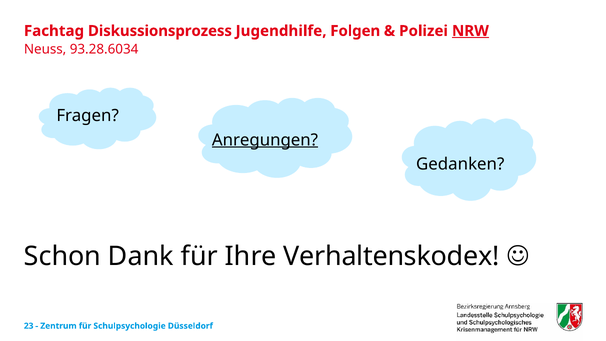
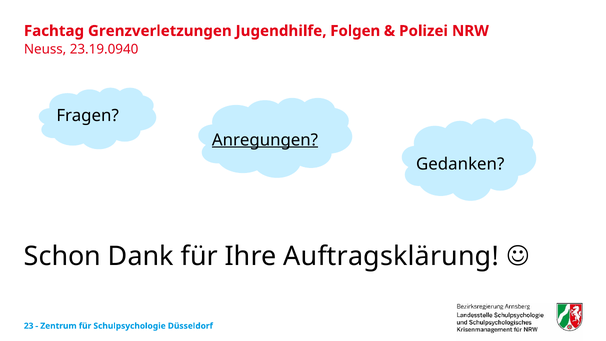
Diskussionsprozess: Diskussionsprozess -> Grenzverletzungen
NRW underline: present -> none
93.28.6034: 93.28.6034 -> 23.19.0940
Verhaltenskodex: Verhaltenskodex -> Auftragsklärung
